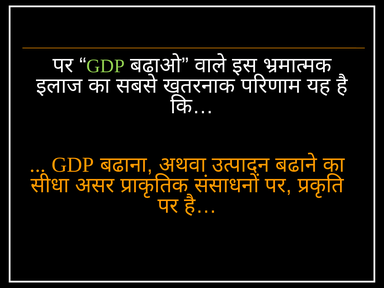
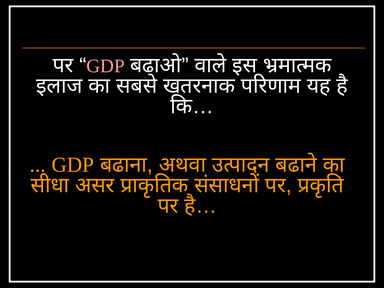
GDP at (106, 66) colour: light green -> pink
